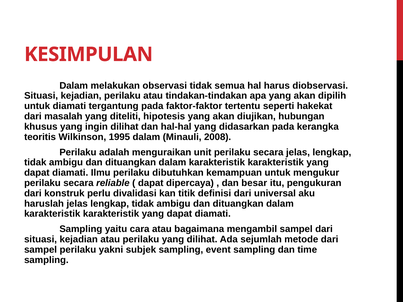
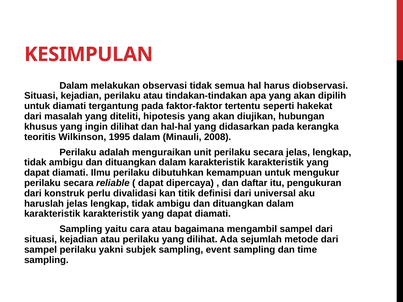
besar: besar -> daftar
